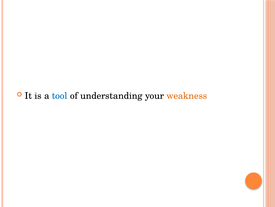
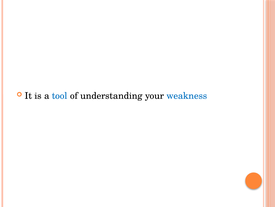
weakness colour: orange -> blue
